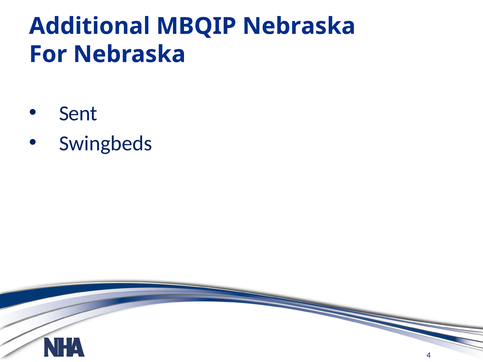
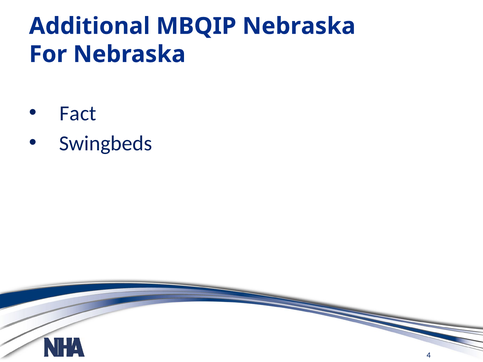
Sent: Sent -> Fact
